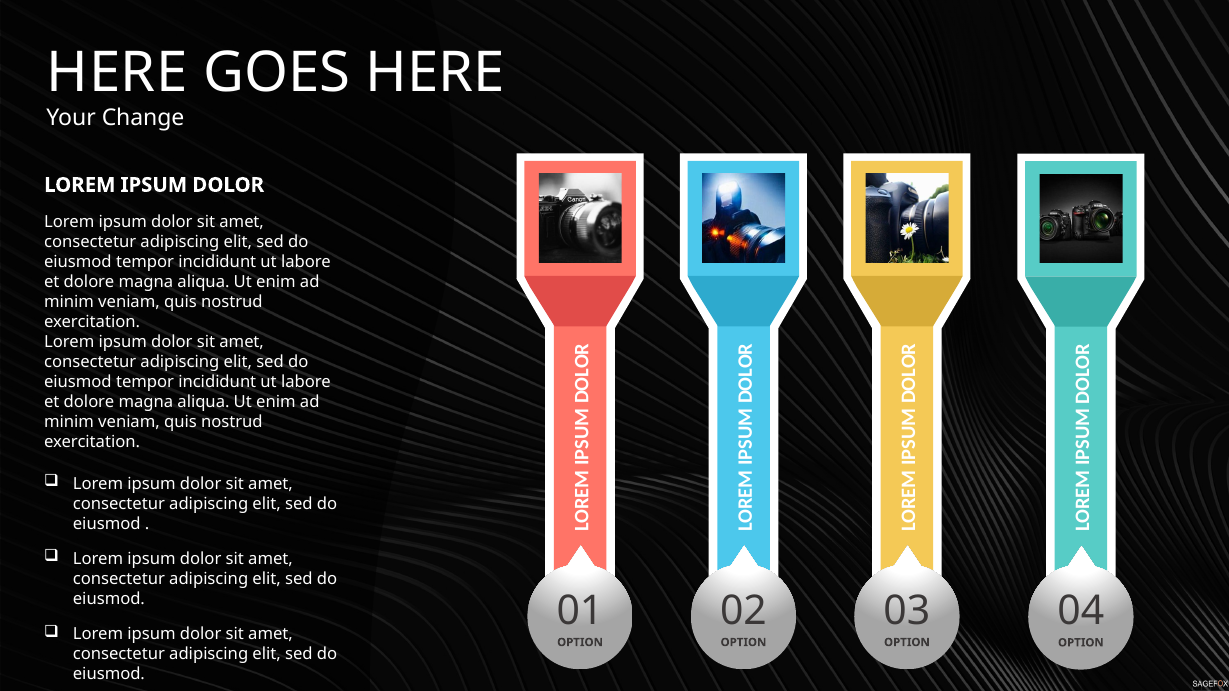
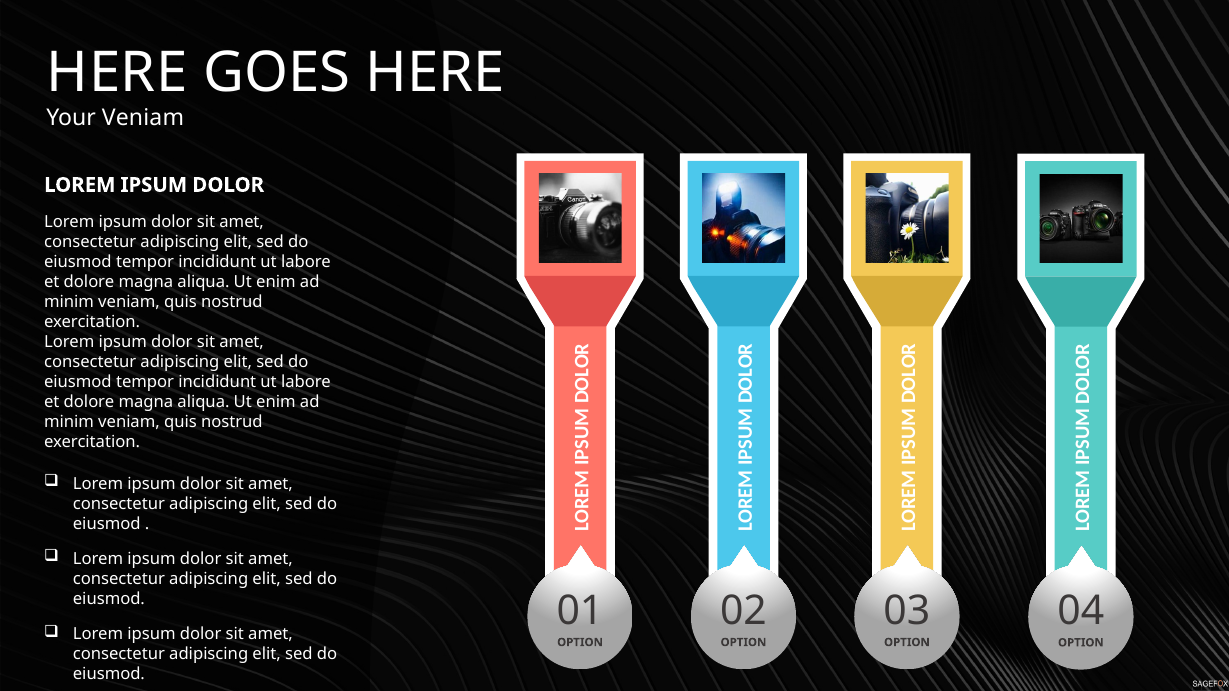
Your Change: Change -> Veniam
